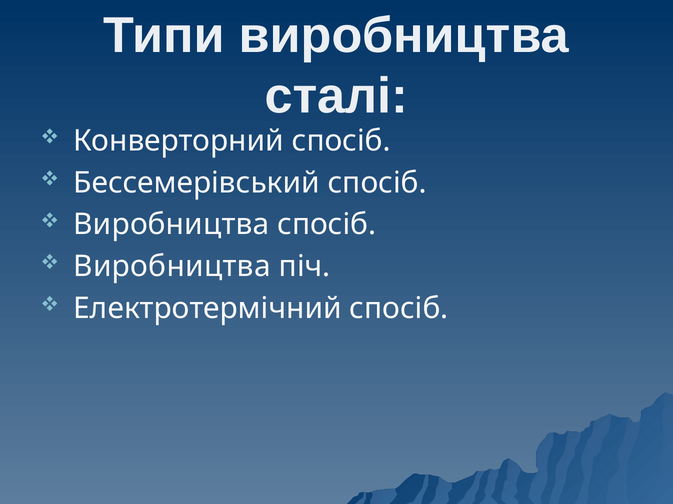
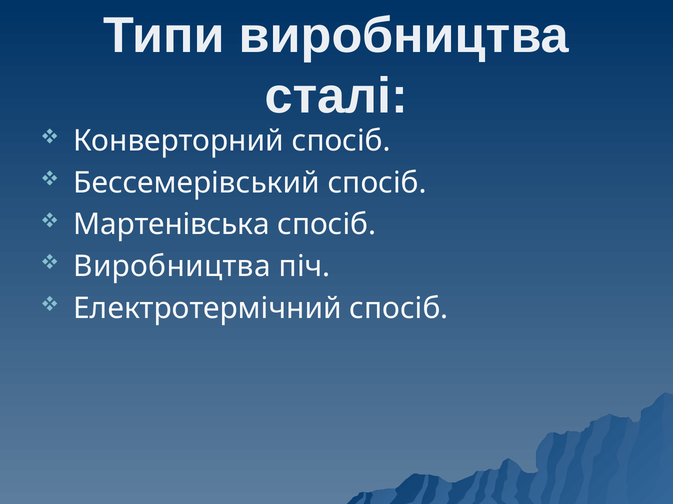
Виробництва at (171, 225): Виробництва -> Мартенівська
